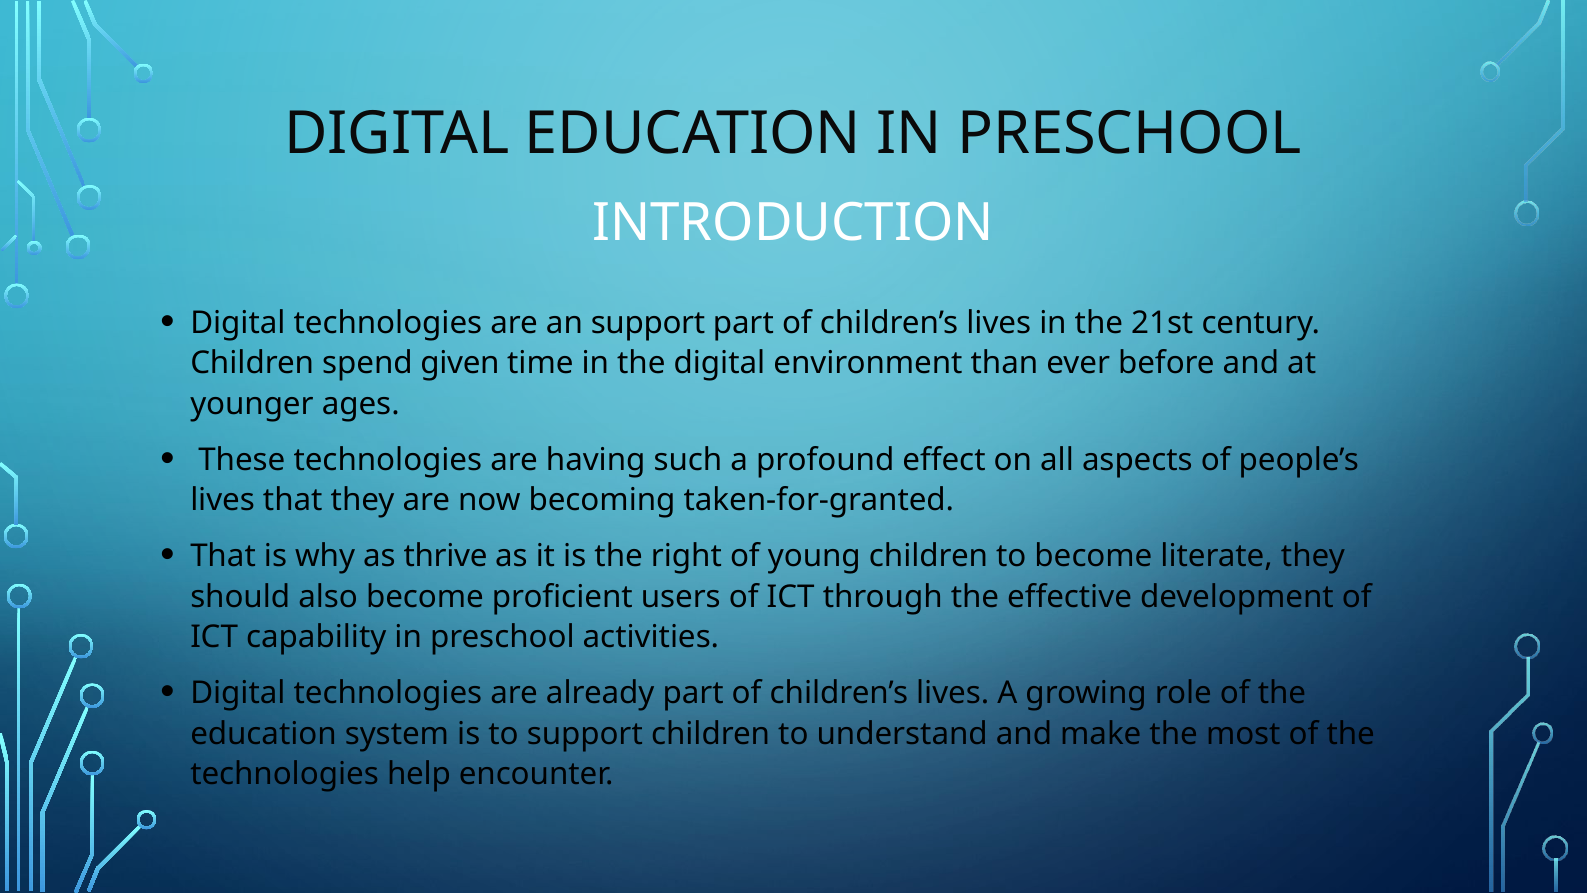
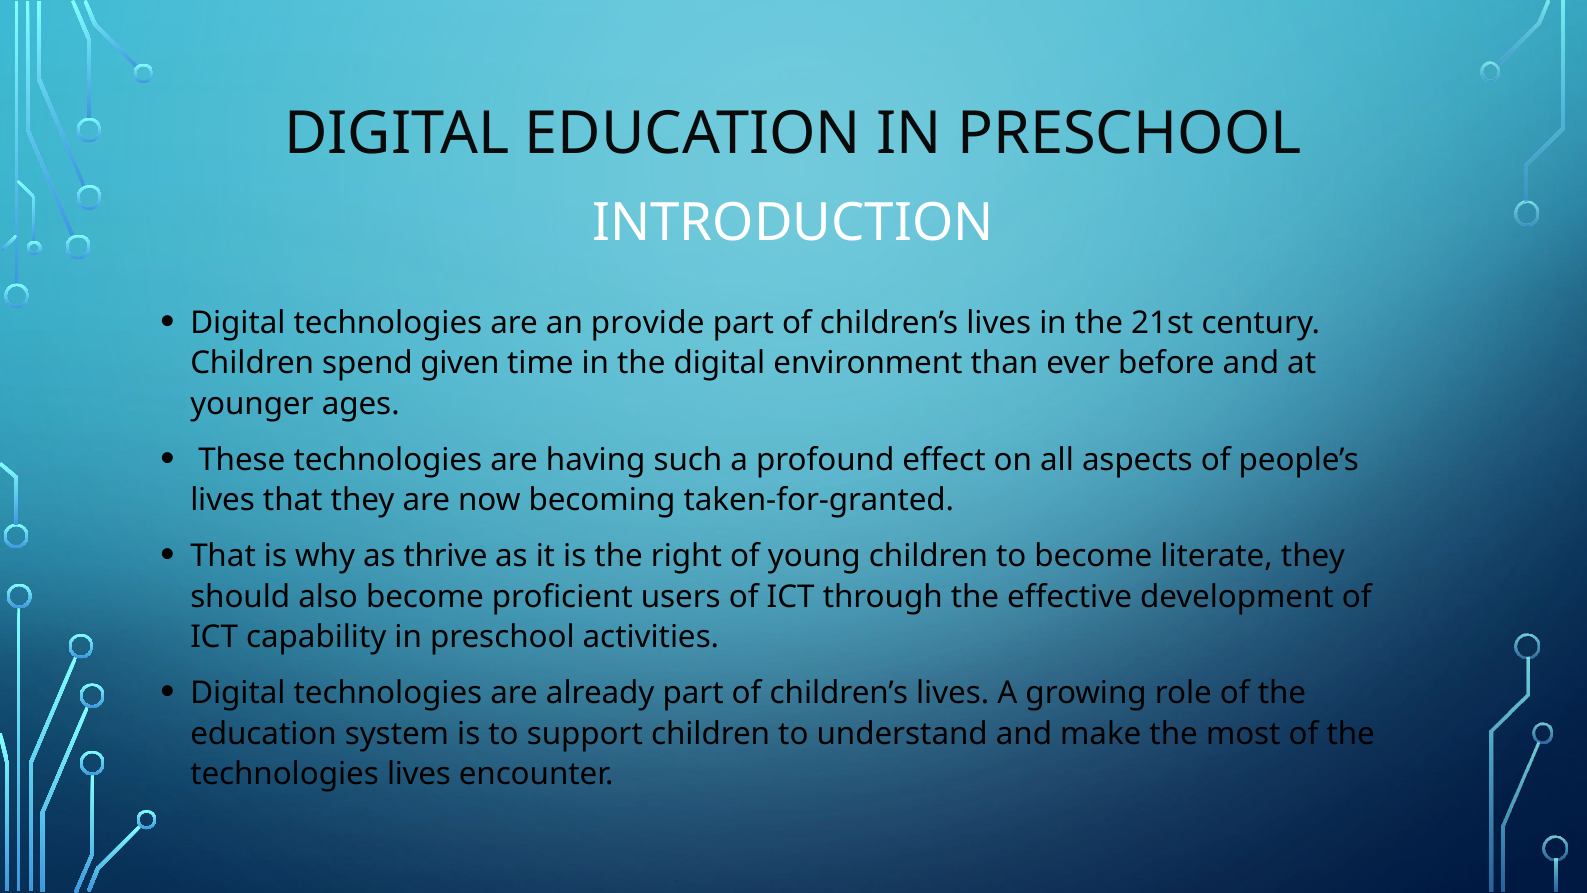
an support: support -> provide
technologies help: help -> lives
